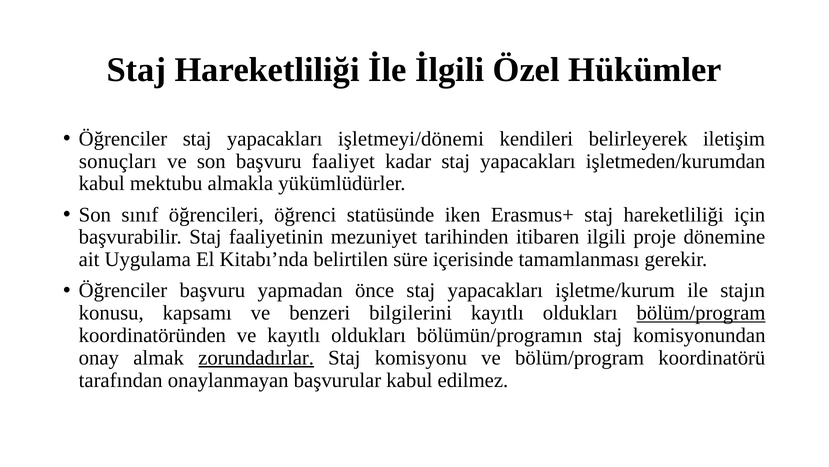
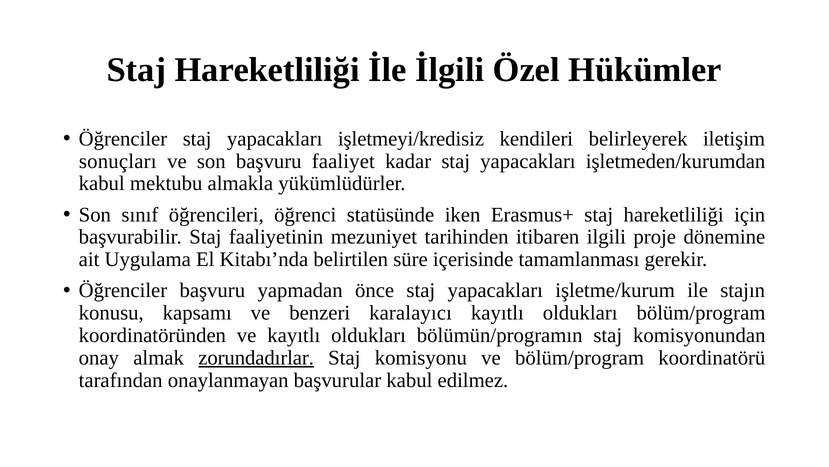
işletmeyi/dönemi: işletmeyi/dönemi -> işletmeyi/kredisiz
bilgilerini: bilgilerini -> karalayıcı
bölüm/program at (701, 312) underline: present -> none
